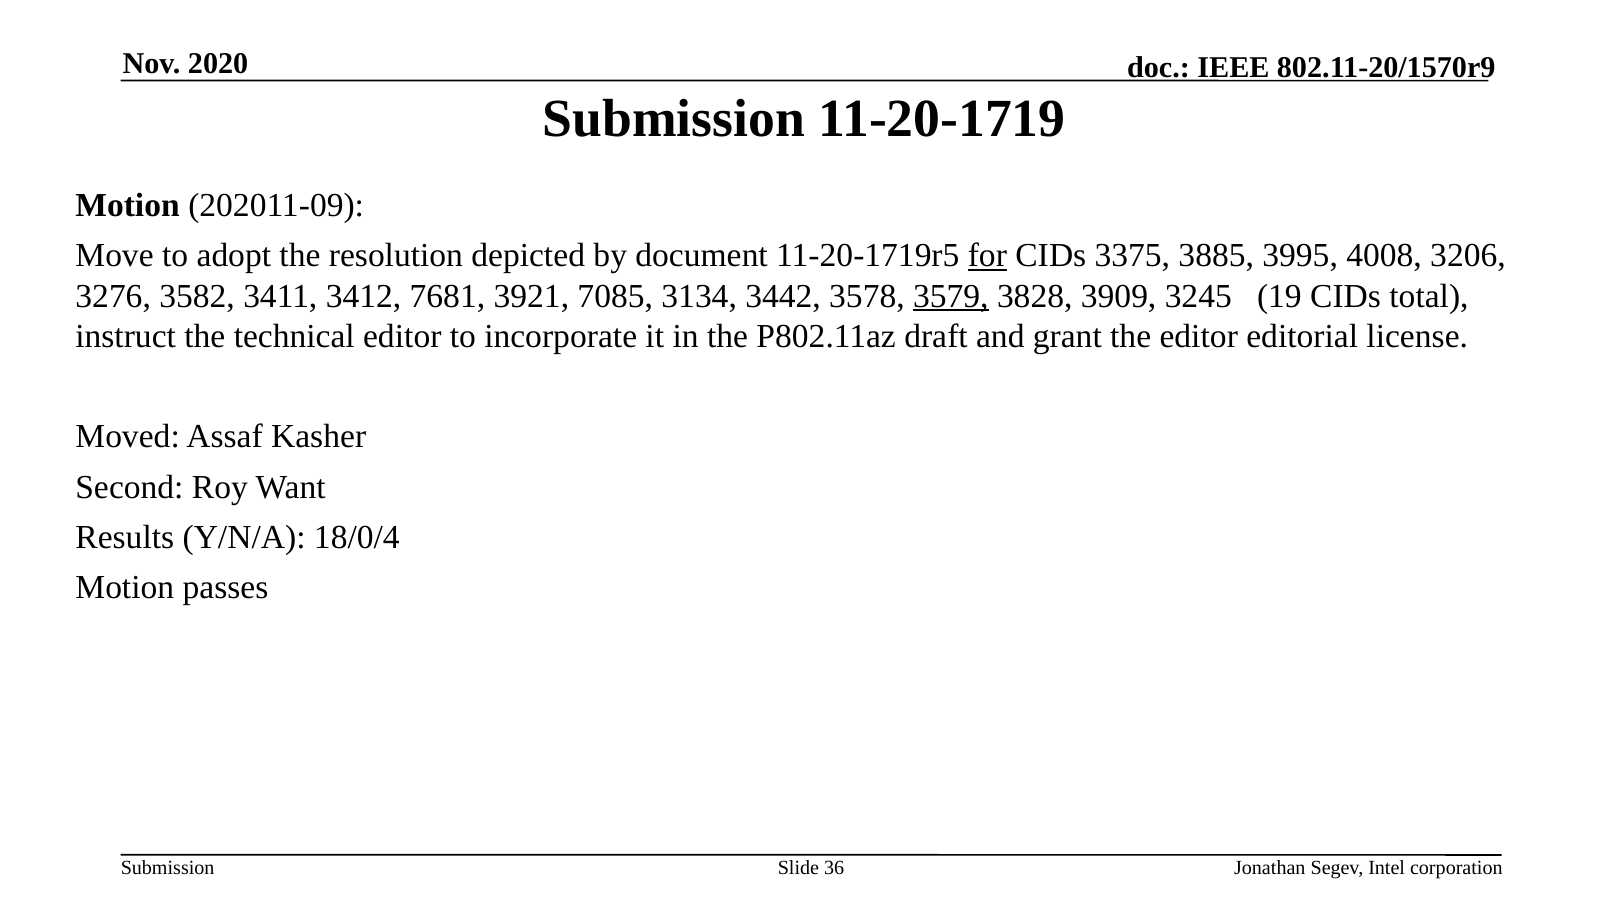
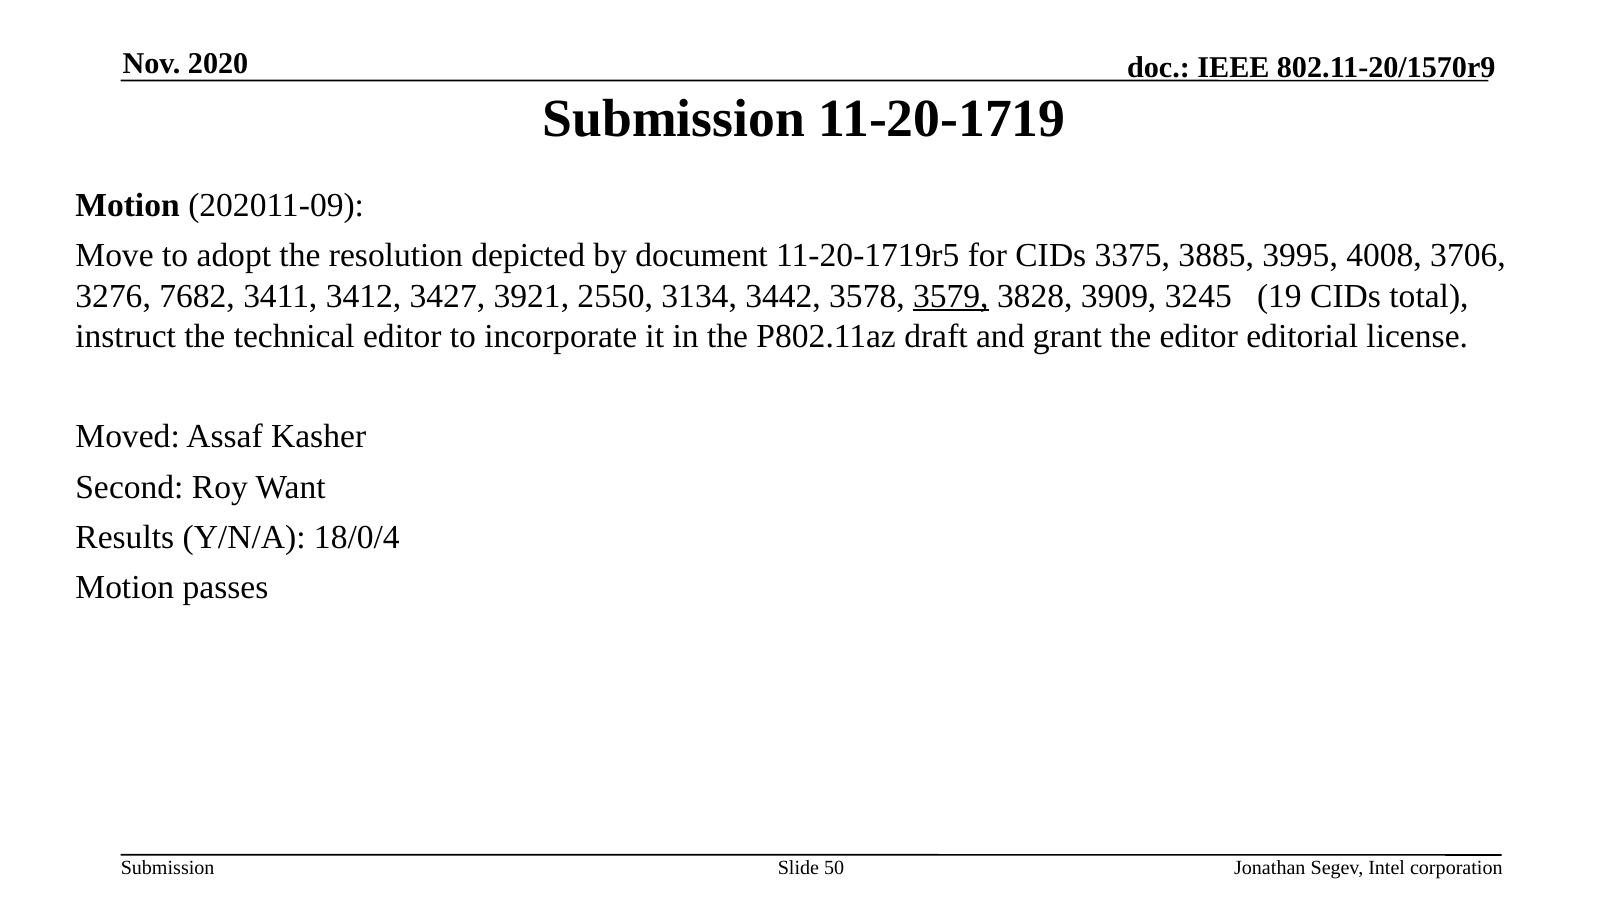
for underline: present -> none
3206: 3206 -> 3706
3582: 3582 -> 7682
7681: 7681 -> 3427
7085: 7085 -> 2550
36: 36 -> 50
